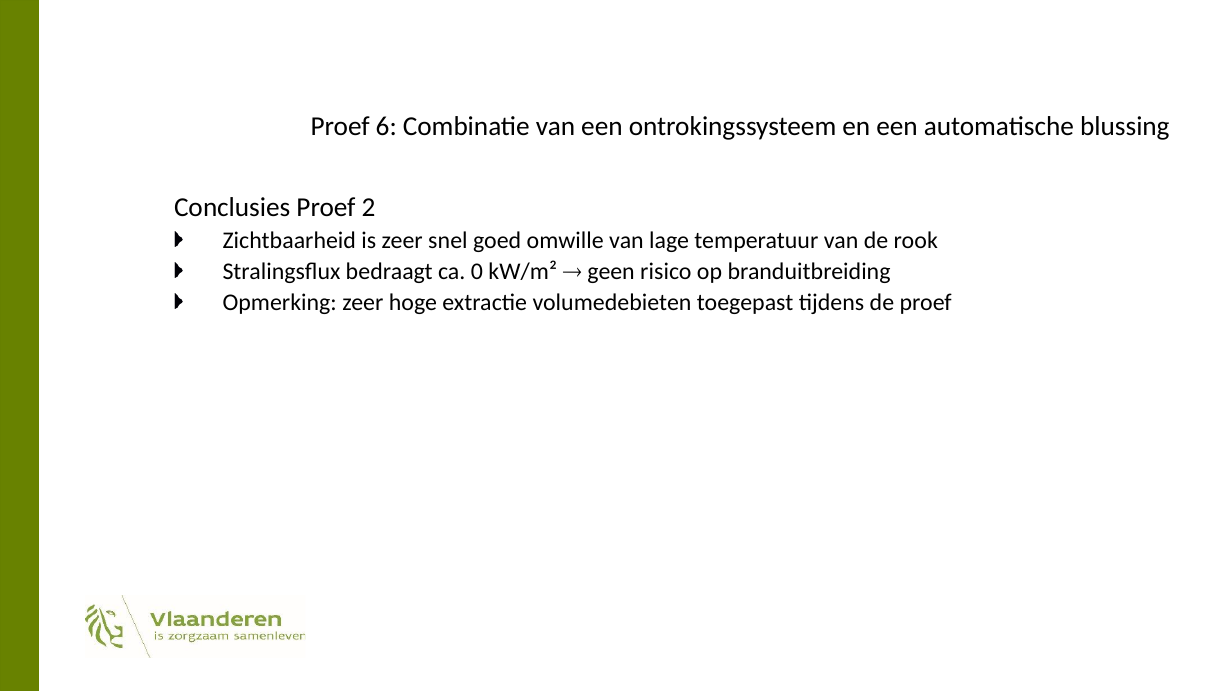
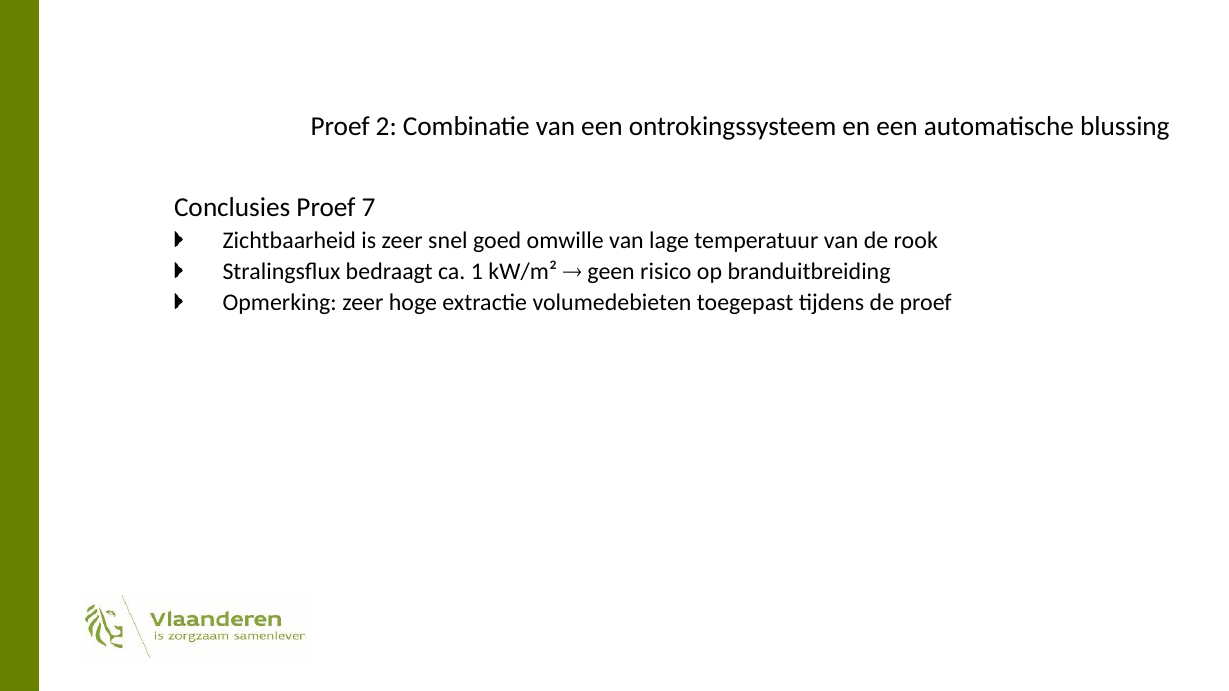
6: 6 -> 2
2: 2 -> 7
0: 0 -> 1
